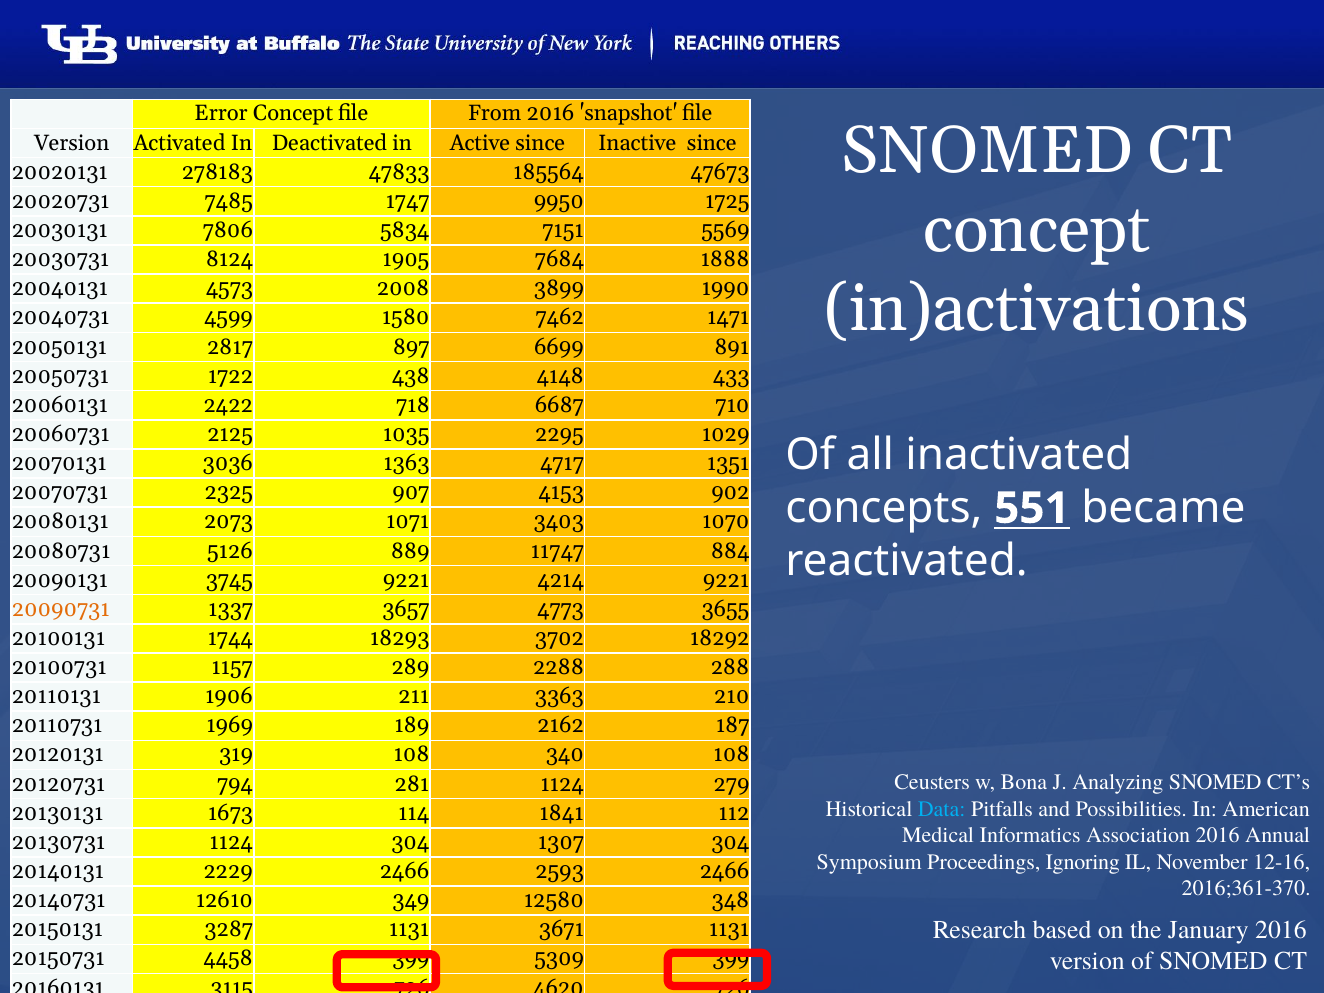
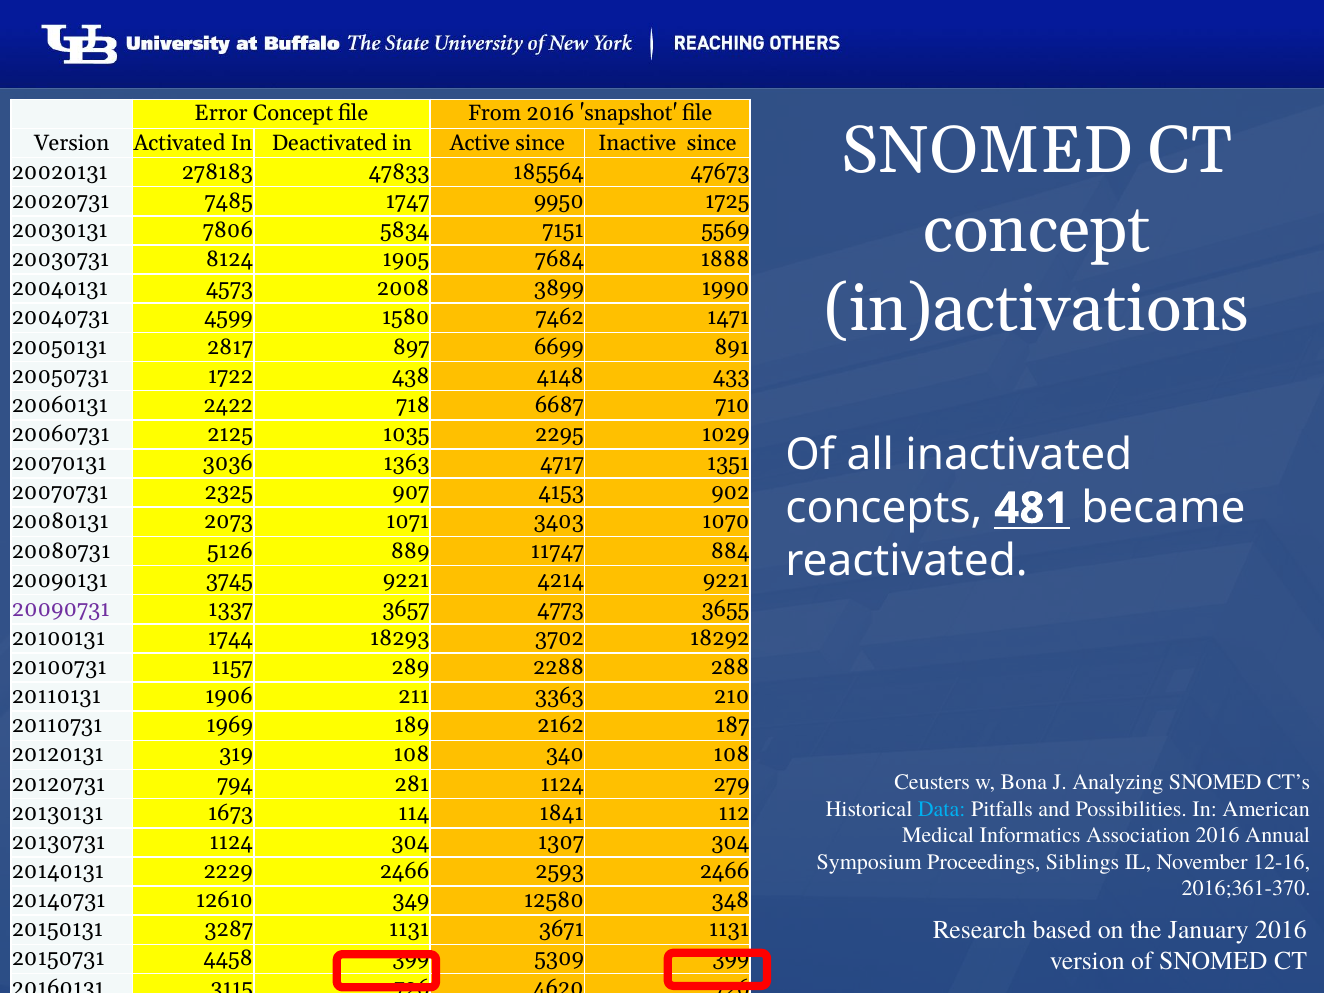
551: 551 -> 481
20090731 colour: orange -> purple
Ignoring: Ignoring -> Siblings
